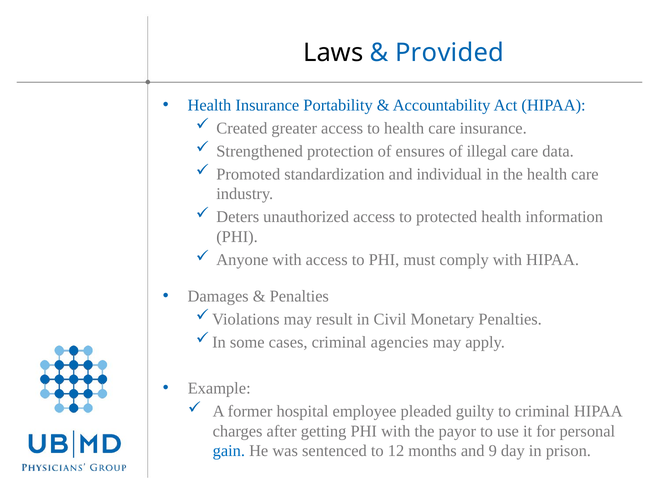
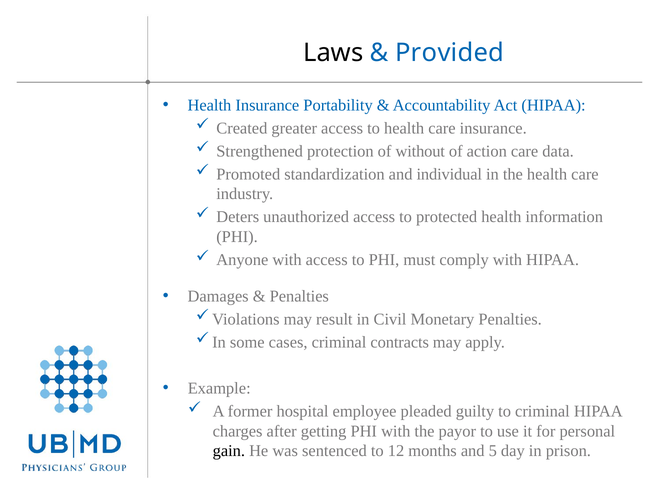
ensures: ensures -> without
illegal: illegal -> action
agencies: agencies -> contracts
gain colour: blue -> black
9: 9 -> 5
